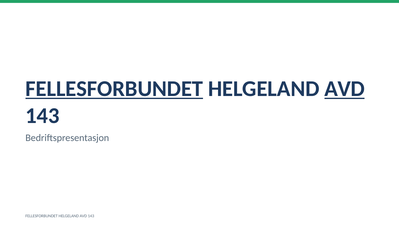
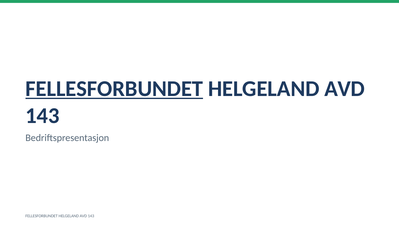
AVD at (345, 88) underline: present -> none
